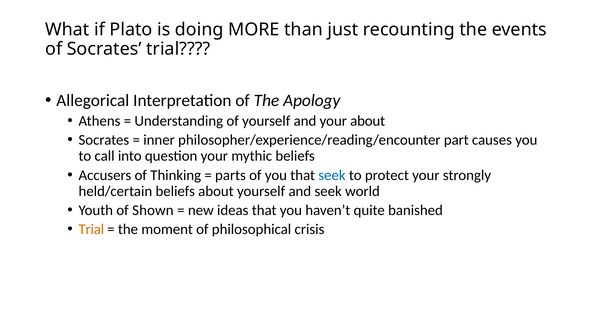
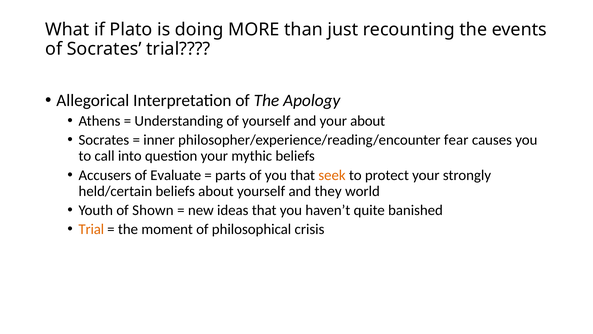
part: part -> fear
Thinking: Thinking -> Evaluate
seek at (332, 175) colour: blue -> orange
and seek: seek -> they
